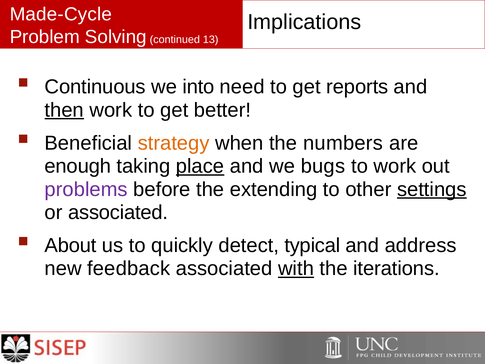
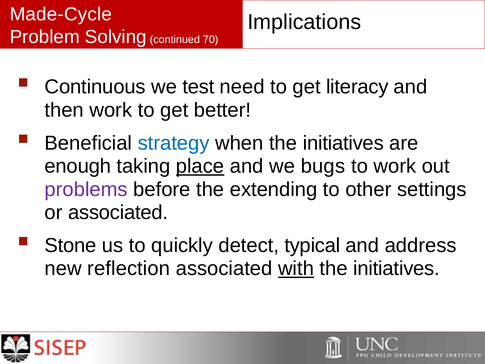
13: 13 -> 70
into: into -> test
reports: reports -> literacy
then underline: present -> none
strategy colour: orange -> blue
when the numbers: numbers -> initiatives
settings underline: present -> none
About: About -> Stone
feedback: feedback -> reflection
iterations at (396, 268): iterations -> initiatives
